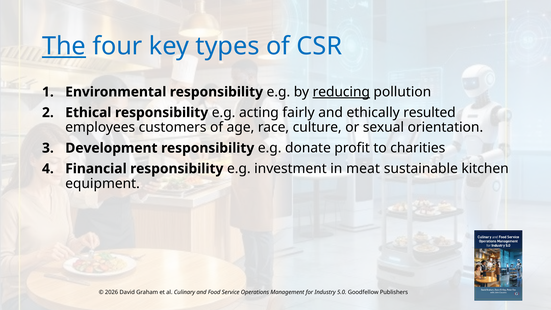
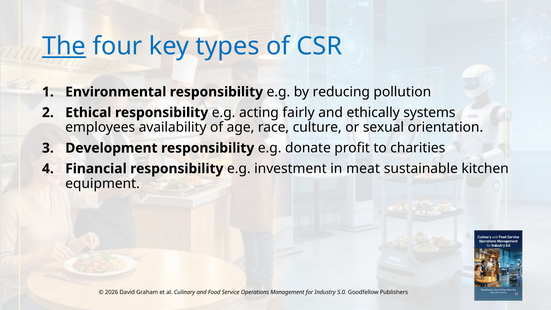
reducing underline: present -> none
resulted: resulted -> systems
customers: customers -> availability
